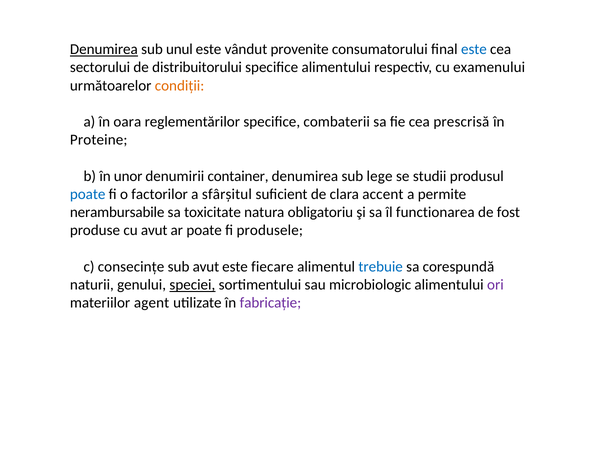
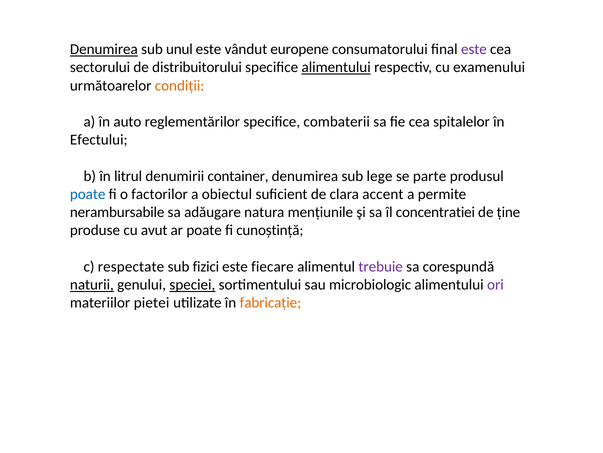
provenite: provenite -> europene
este at (474, 49) colour: blue -> purple
alimentului at (336, 67) underline: none -> present
oara: oara -> auto
prescrisă: prescrisă -> spitalelor
Proteine: Proteine -> Efectului
unor: unor -> litrul
studii: studii -> parte
sfârşitul: sfârşitul -> obiectul
toxicitate: toxicitate -> adăugare
obligatoriu: obligatoriu -> menţiunile
functionarea: functionarea -> concentratiei
fost: fost -> ţine
produsele: produsele -> cunoştinţă
consecinţe: consecinţe -> respectate
sub avut: avut -> fizici
trebuie colour: blue -> purple
naturii underline: none -> present
agent: agent -> pietei
fabricaţie colour: purple -> orange
